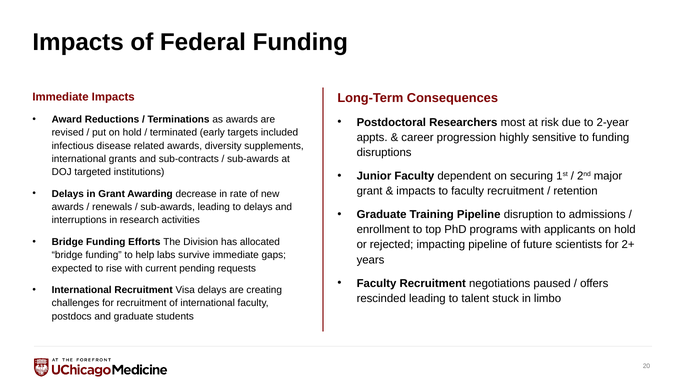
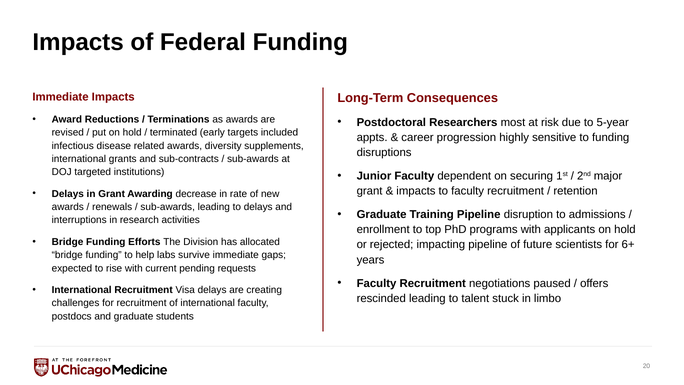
2-year: 2-year -> 5-year
2+: 2+ -> 6+
